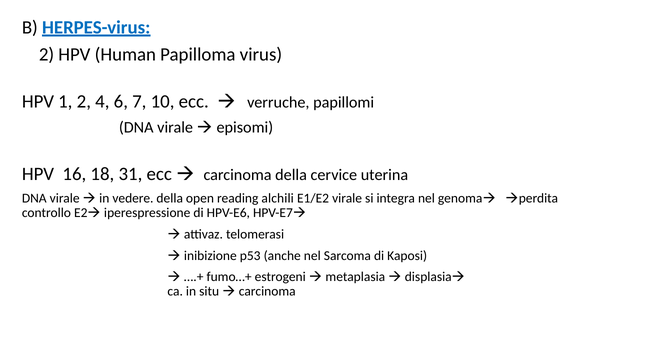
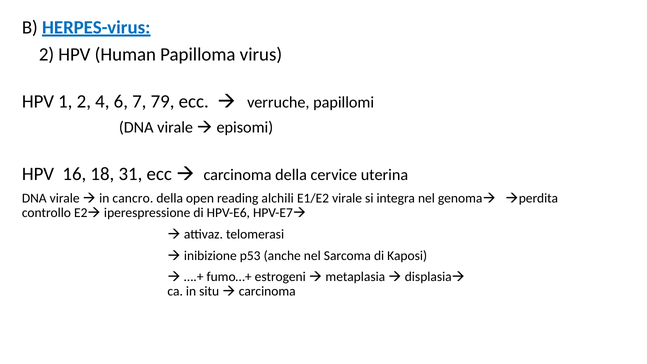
10: 10 -> 79
vedere: vedere -> cancro
